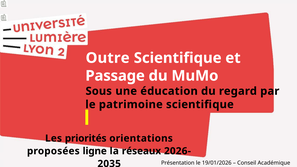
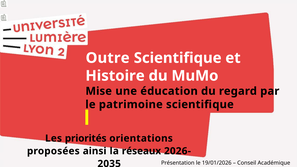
Passage: Passage -> Histoire
Sous: Sous -> Mise
ligne: ligne -> ainsi
